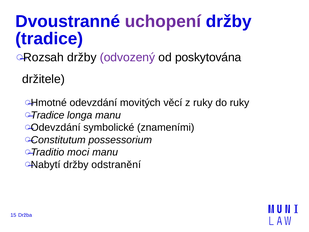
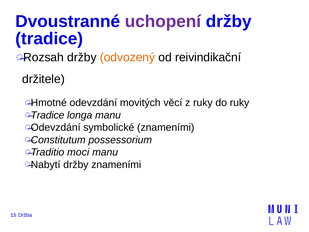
odvozený colour: purple -> orange
poskytována: poskytována -> reivindikační
držby odstranění: odstranění -> znameními
